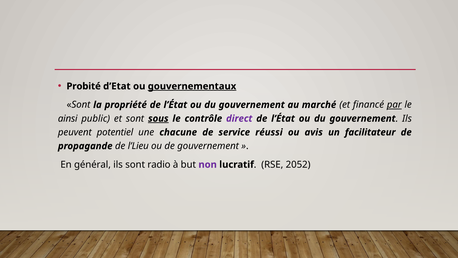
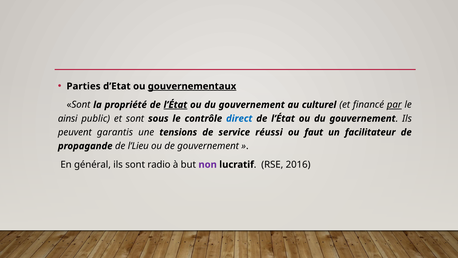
Probité: Probité -> Parties
l’État at (175, 105) underline: none -> present
marché: marché -> culturel
sous underline: present -> none
direct colour: purple -> blue
potentiel: potentiel -> garantis
chacune: chacune -> tensions
avis: avis -> faut
2052: 2052 -> 2016
